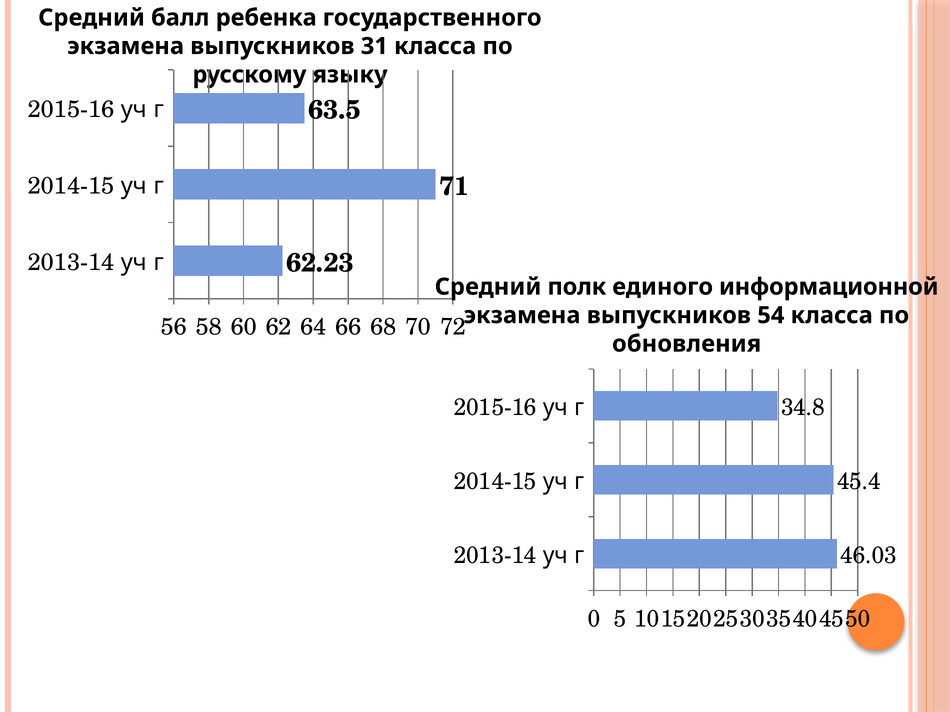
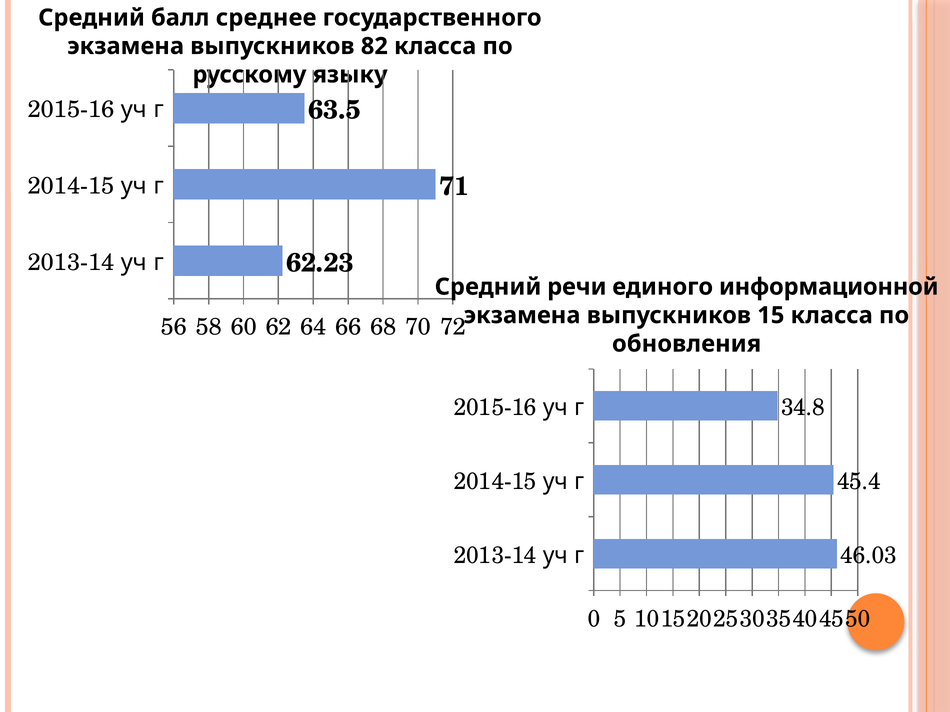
ребенка: ребенка -> среднее
31: 31 -> 82
полк: полк -> речи
54: 54 -> 15
